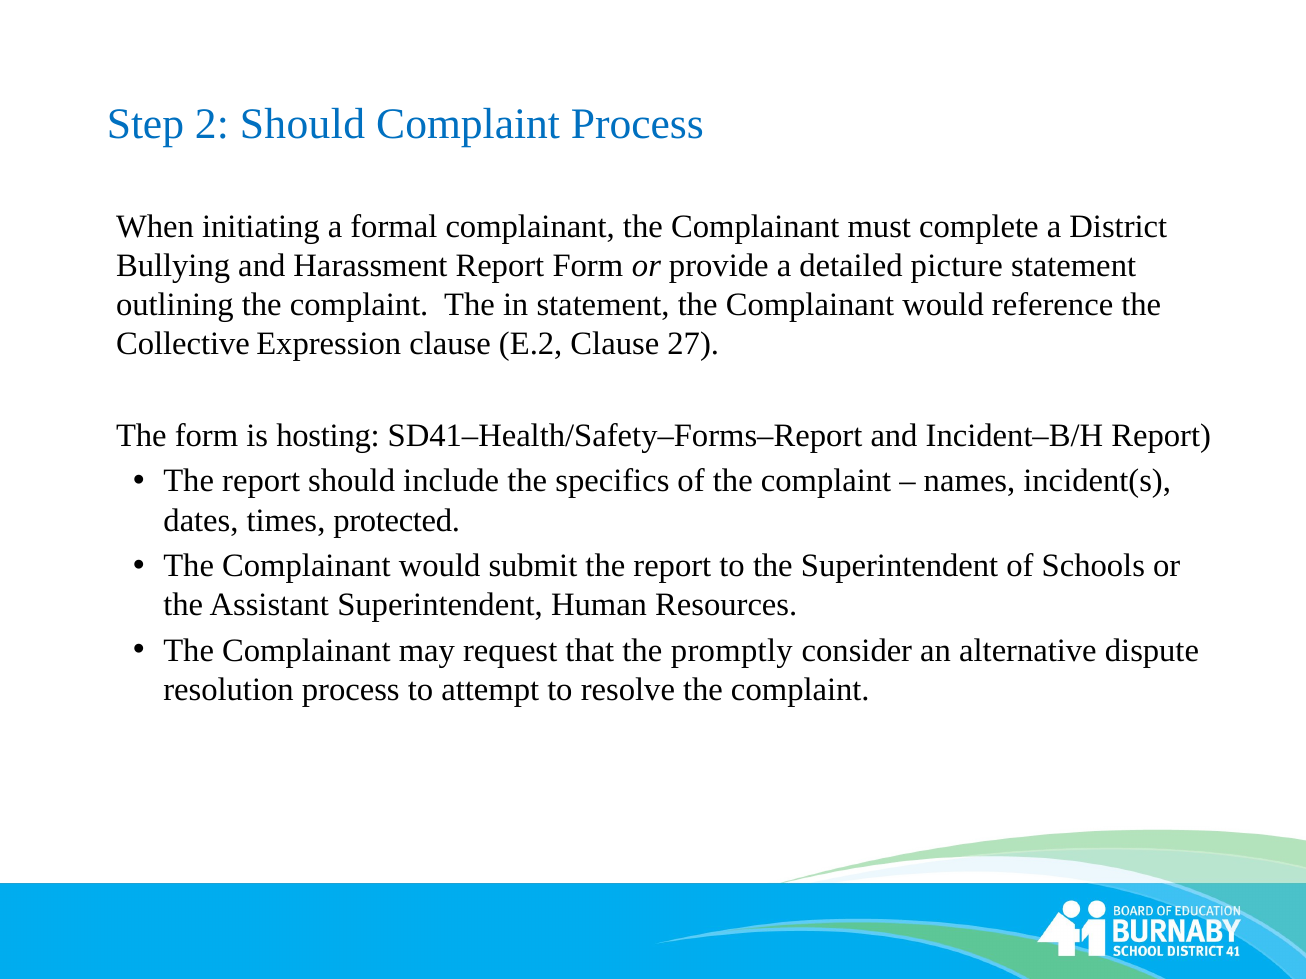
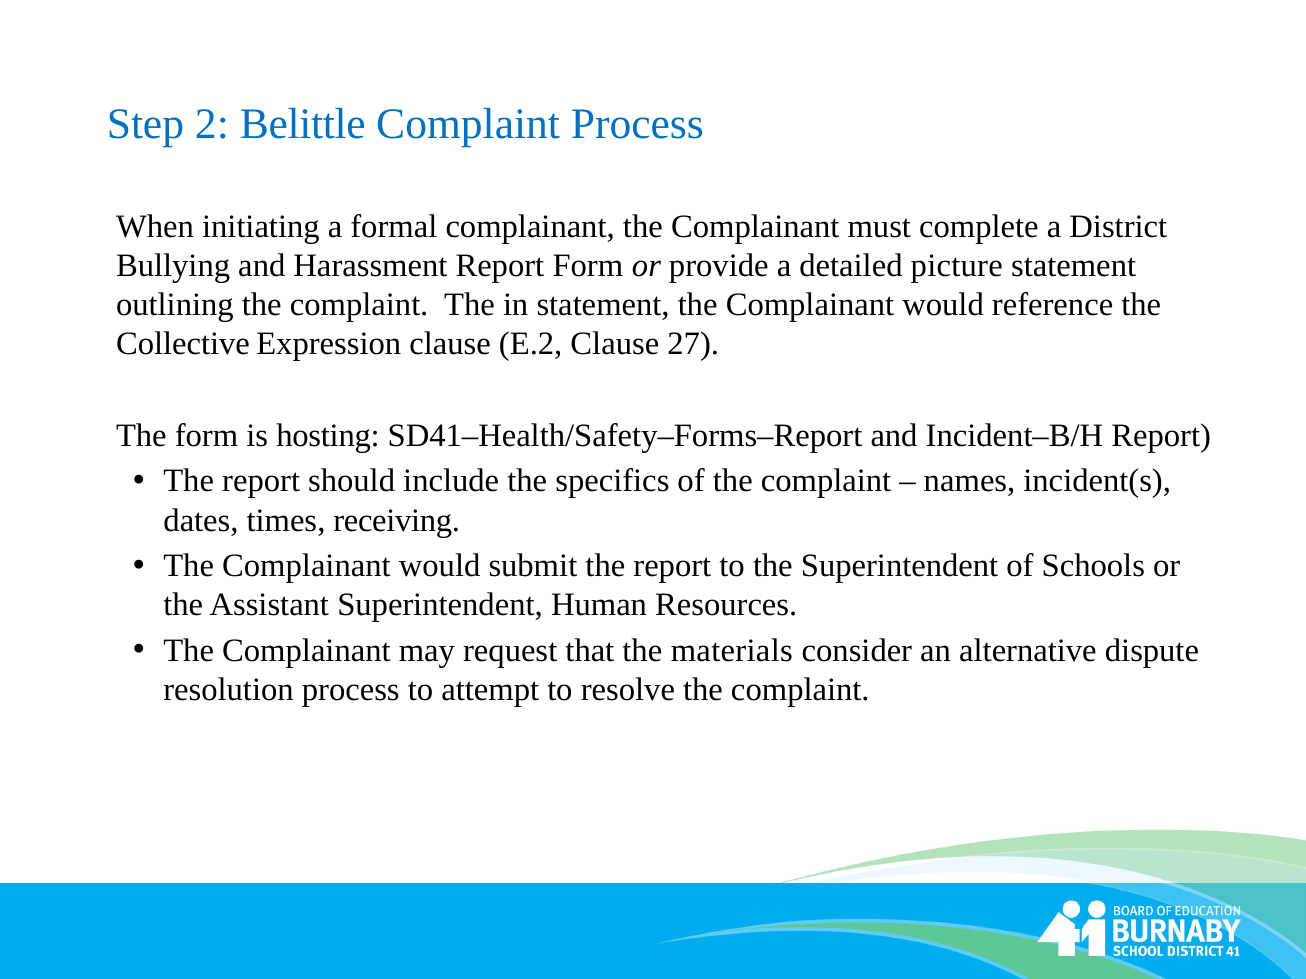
2 Should: Should -> Belittle
protected: protected -> receiving
promptly: promptly -> materials
